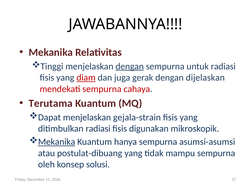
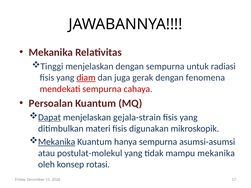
dengan at (130, 66) underline: present -> none
dijelaskan: dijelaskan -> fenomena
Terutama: Terutama -> Persoalan
Dapat underline: none -> present
ditimbulkan radiasi: radiasi -> materi
postulat-dibuang: postulat-dibuang -> postulat-molekul
mampu sempurna: sempurna -> mekanika
solusi: solusi -> rotasi
